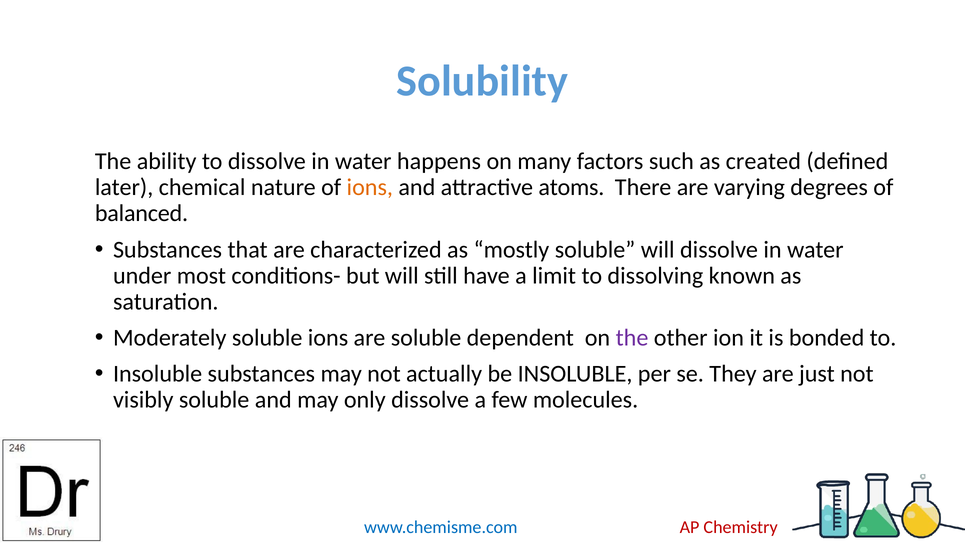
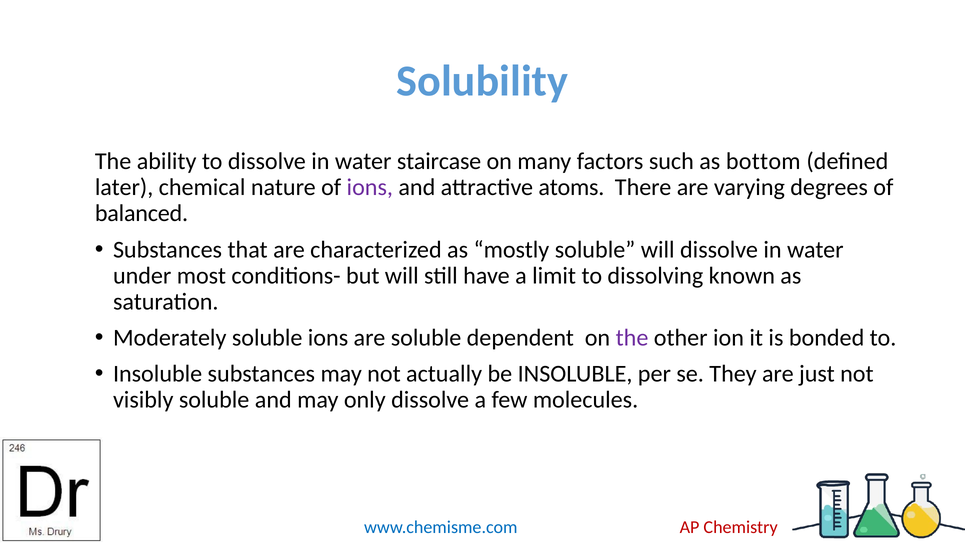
happens: happens -> staircase
created: created -> bottom
ions at (370, 187) colour: orange -> purple
